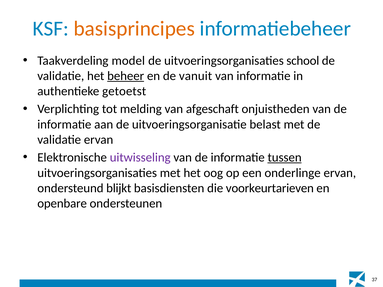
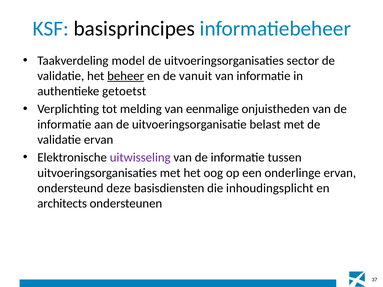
basisprincipes colour: orange -> black
school: school -> sector
afgeschaft: afgeschaft -> eenmalige
tussen underline: present -> none
blijkt: blijkt -> deze
voorkeurtarieven: voorkeurtarieven -> inhoudingsplicht
openbare: openbare -> architects
